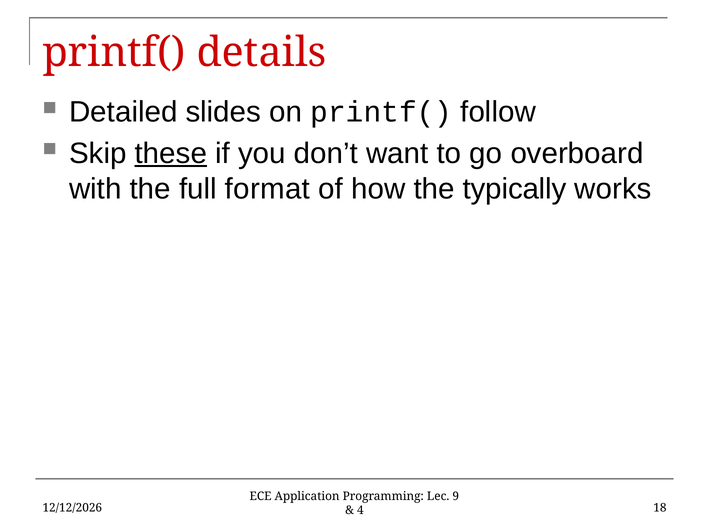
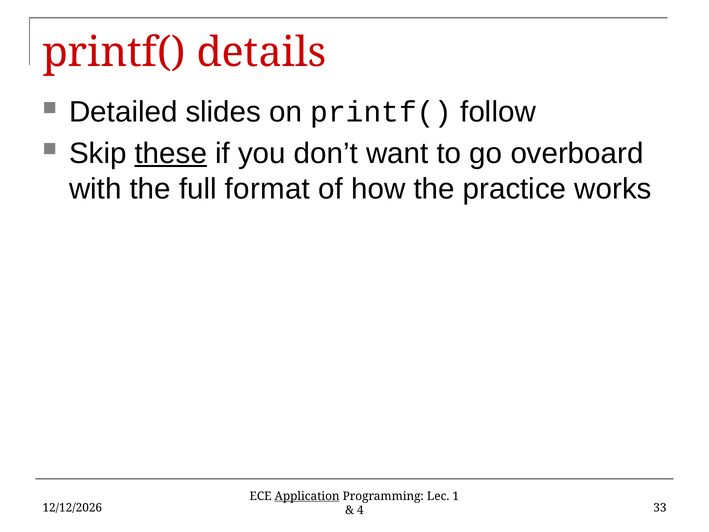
typically: typically -> practice
Application underline: none -> present
9: 9 -> 1
18: 18 -> 33
